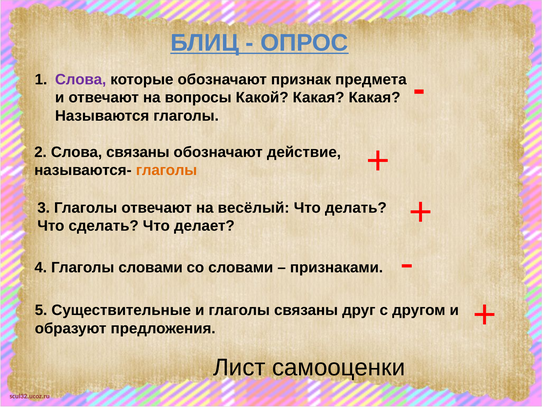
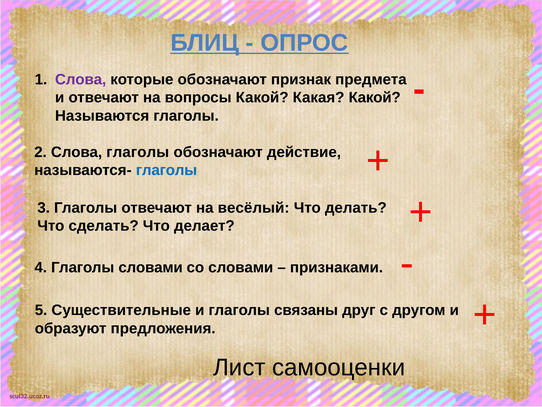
Какая Какая: Какая -> Какой
Слова связаны: связаны -> глаголы
глаголы at (167, 170) colour: orange -> blue
